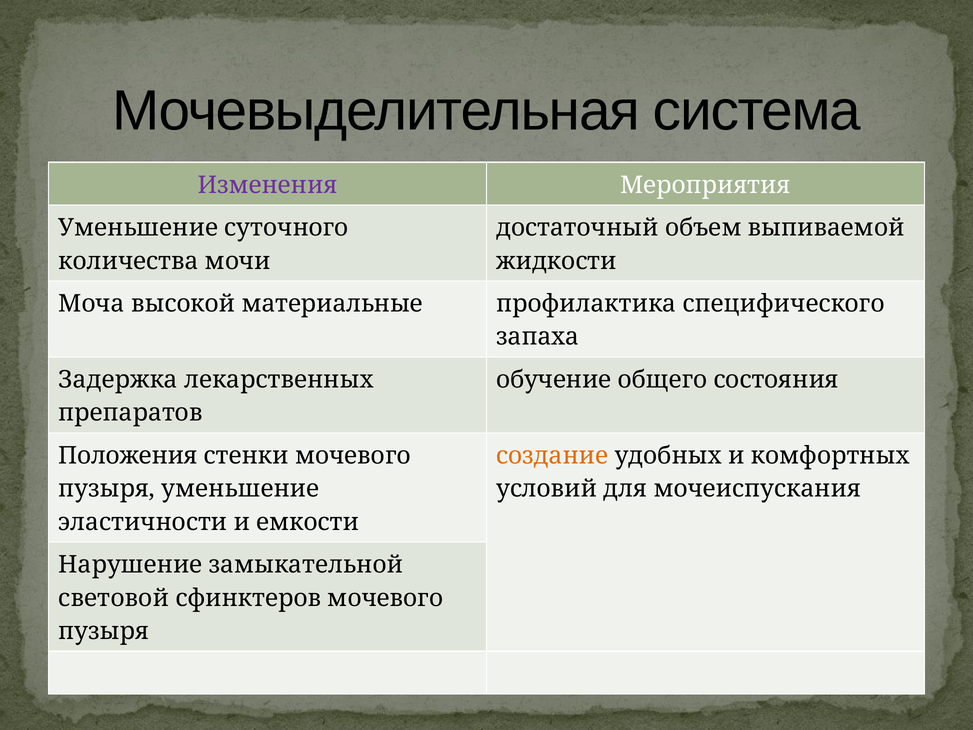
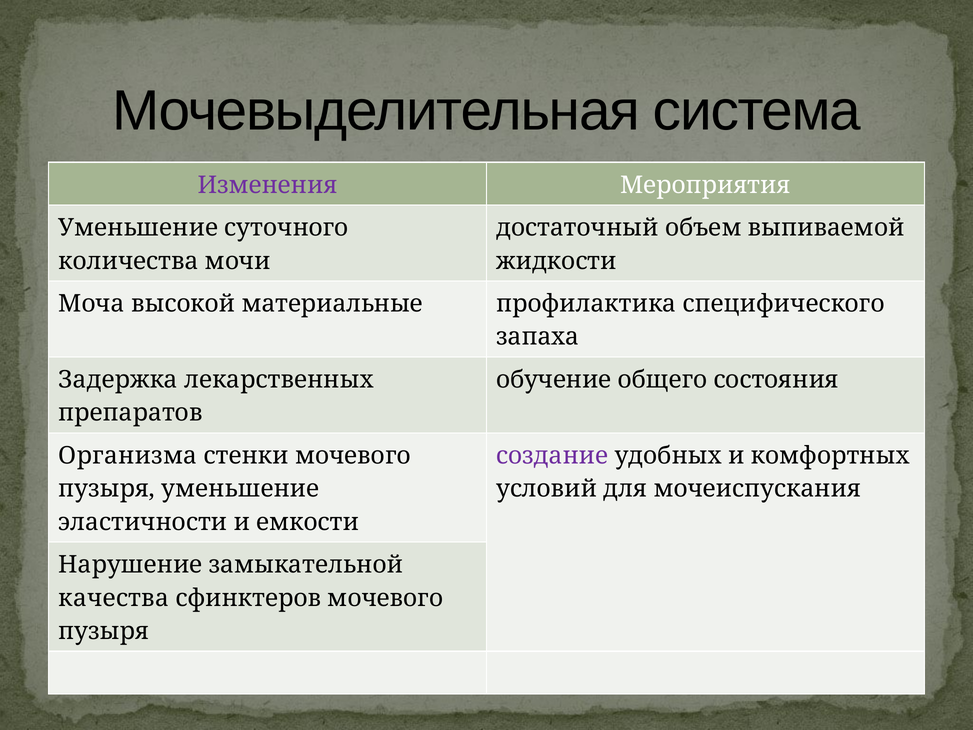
Положения: Положения -> Организма
создание colour: orange -> purple
световой: световой -> качества
